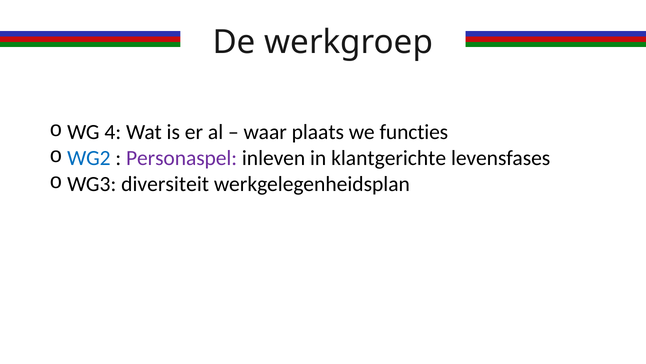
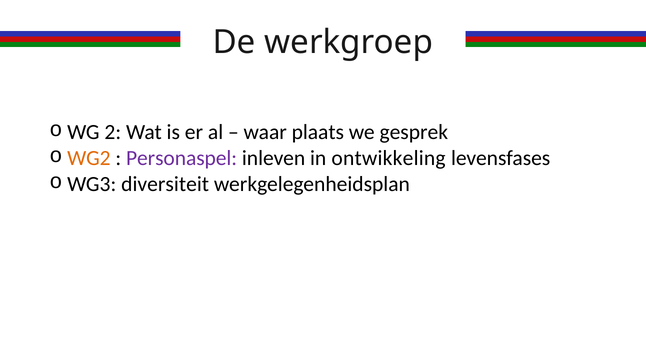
4: 4 -> 2
functies: functies -> gesprek
WG2 colour: blue -> orange
klantgerichte: klantgerichte -> ontwikkeling
